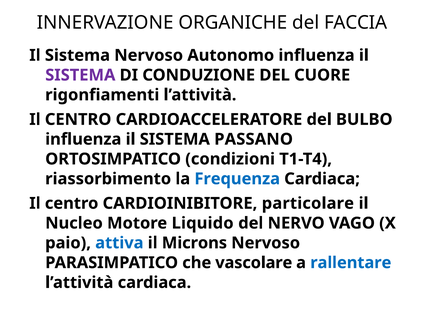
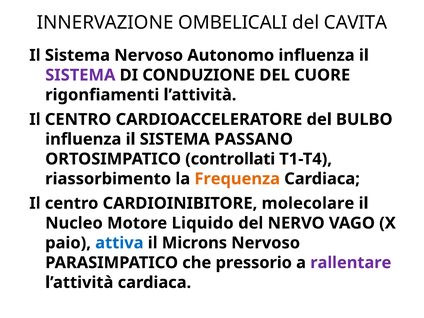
ORGANICHE: ORGANICHE -> OMBELICALI
FACCIA: FACCIA -> CAVITA
condizioni: condizioni -> controllati
Frequenza colour: blue -> orange
particolare: particolare -> molecolare
vascolare: vascolare -> pressorio
rallentare colour: blue -> purple
